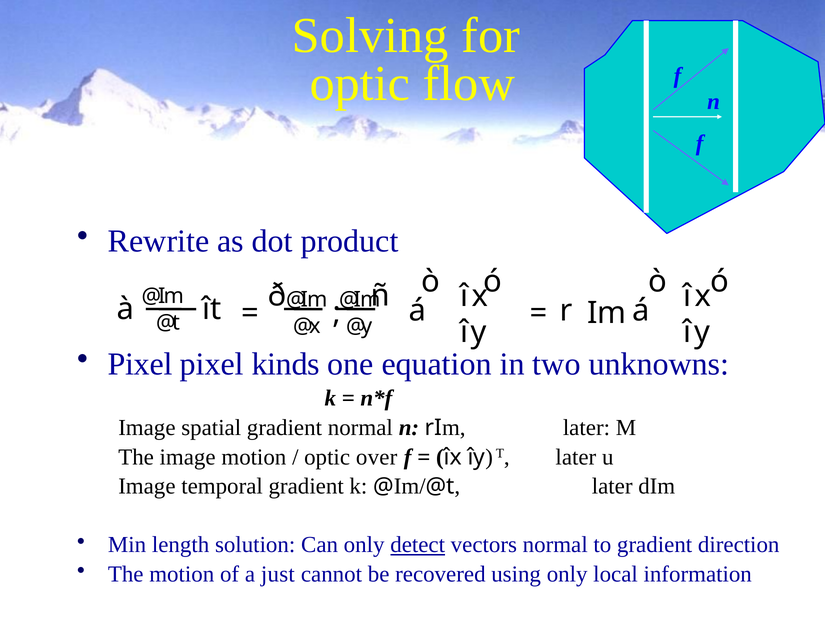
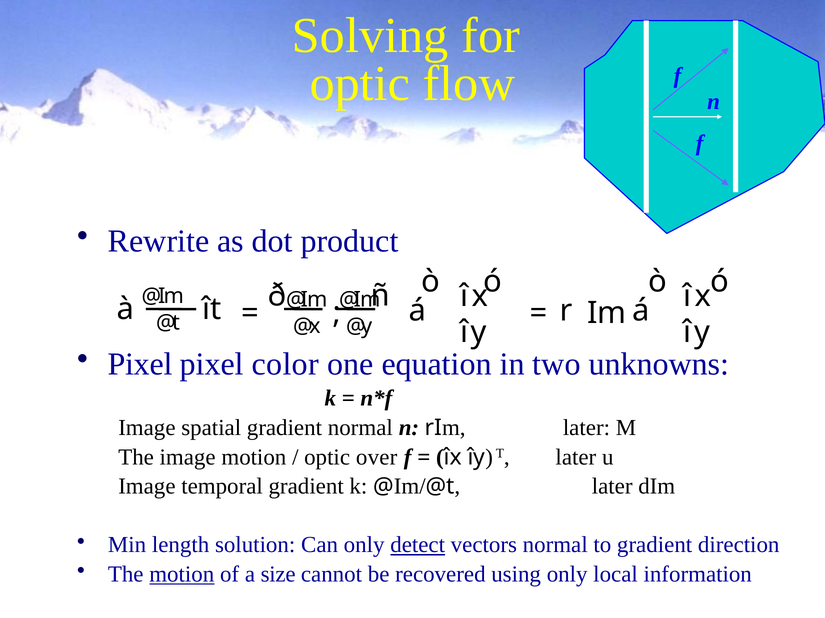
kinds: kinds -> color
motion at (182, 575) underline: none -> present
just: just -> size
